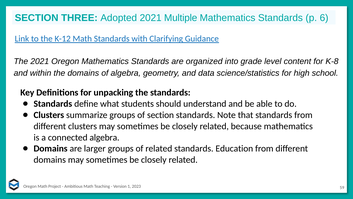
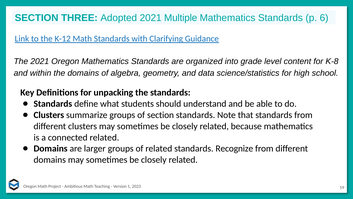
connected algebra: algebra -> related
Education: Education -> Recognize
